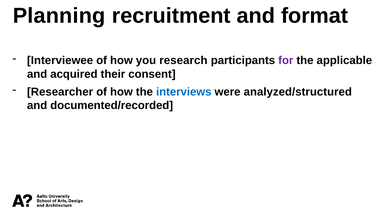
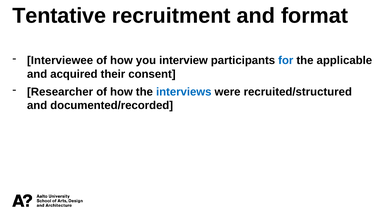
Planning: Planning -> Tentative
research: research -> interview
for colour: purple -> blue
analyzed/structured: analyzed/structured -> recruited/structured
